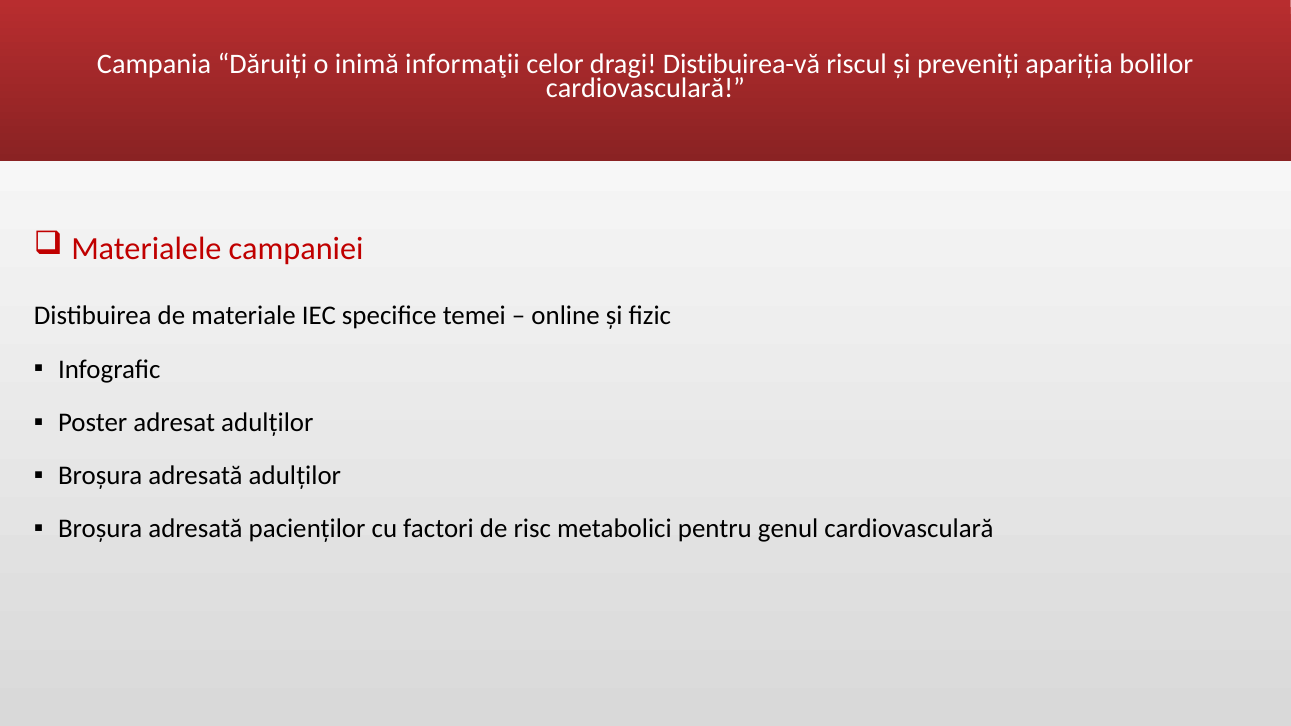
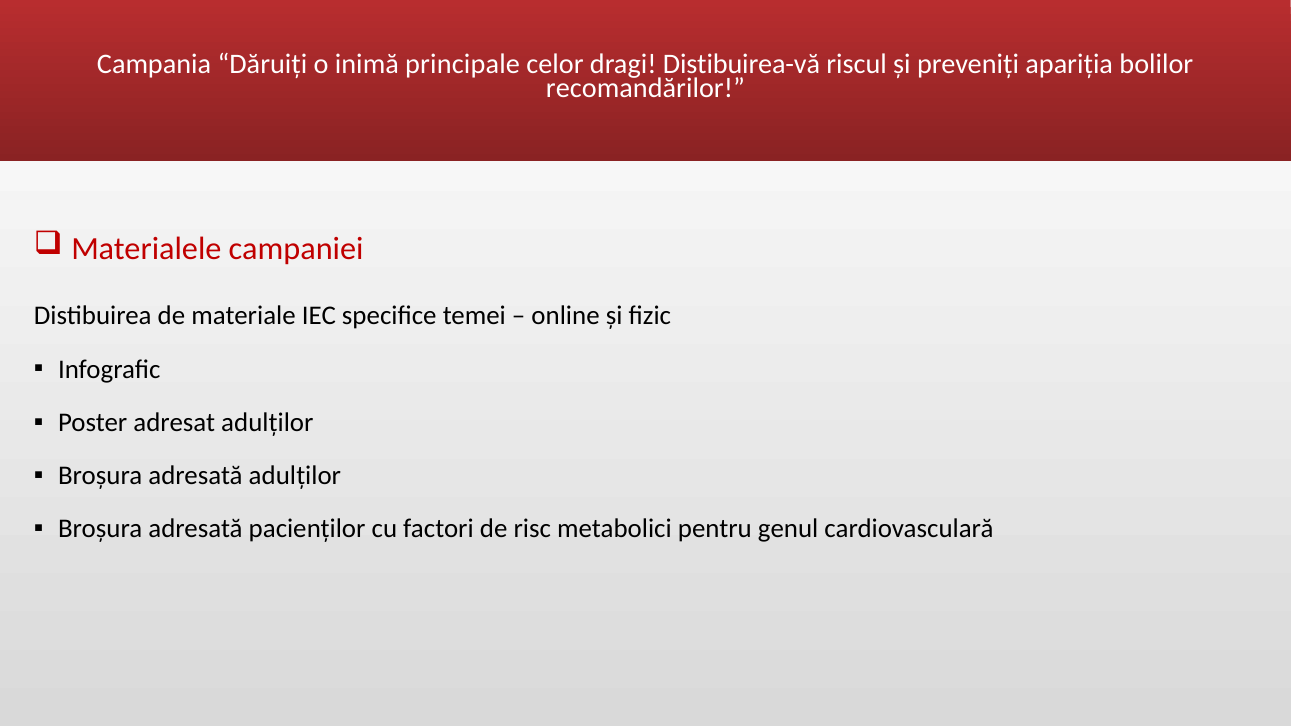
informaţii: informaţii -> principale
cardiovasculară at (645, 89): cardiovasculară -> recomandărilor
